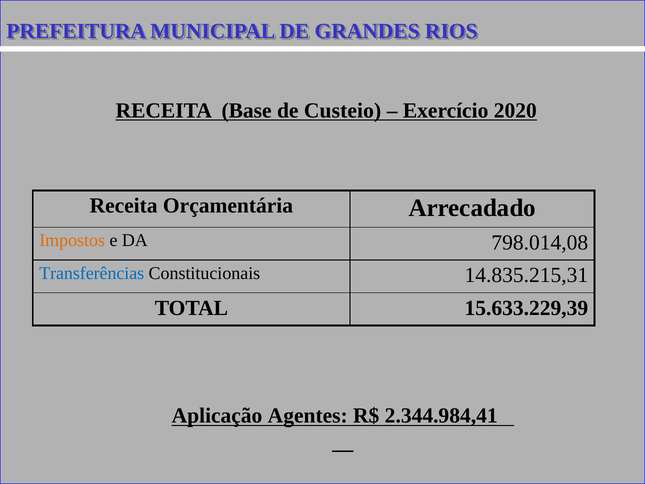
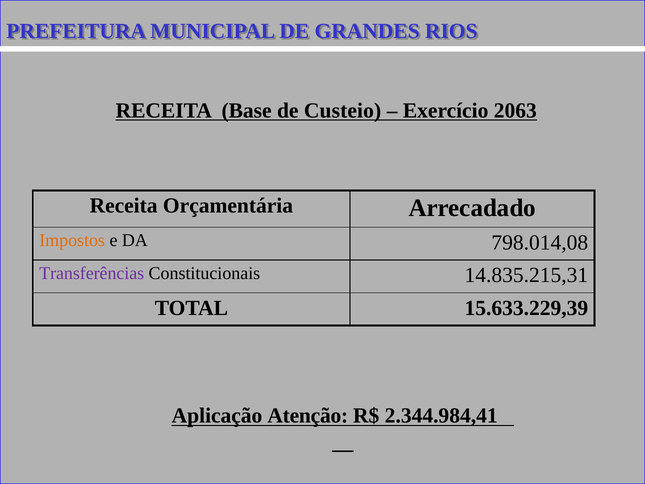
2020: 2020 -> 2063
Transferências colour: blue -> purple
Agentes: Agentes -> Atenção
